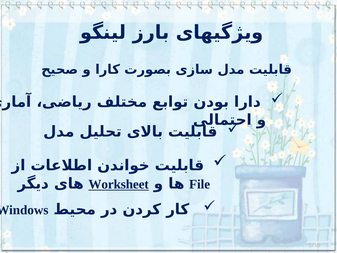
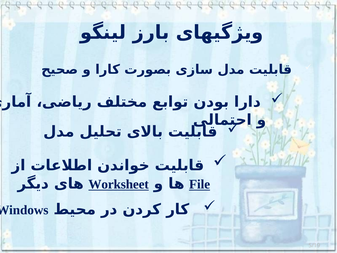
File underline: none -> present
